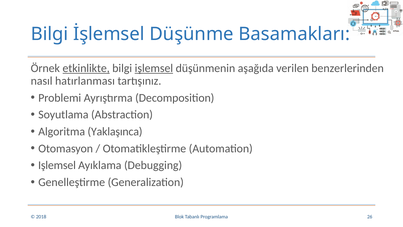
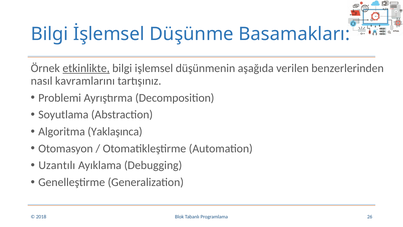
işlemsel at (154, 68) underline: present -> none
hatırlanması: hatırlanması -> kavramlarını
Işlemsel at (57, 165): Işlemsel -> Uzantılı
